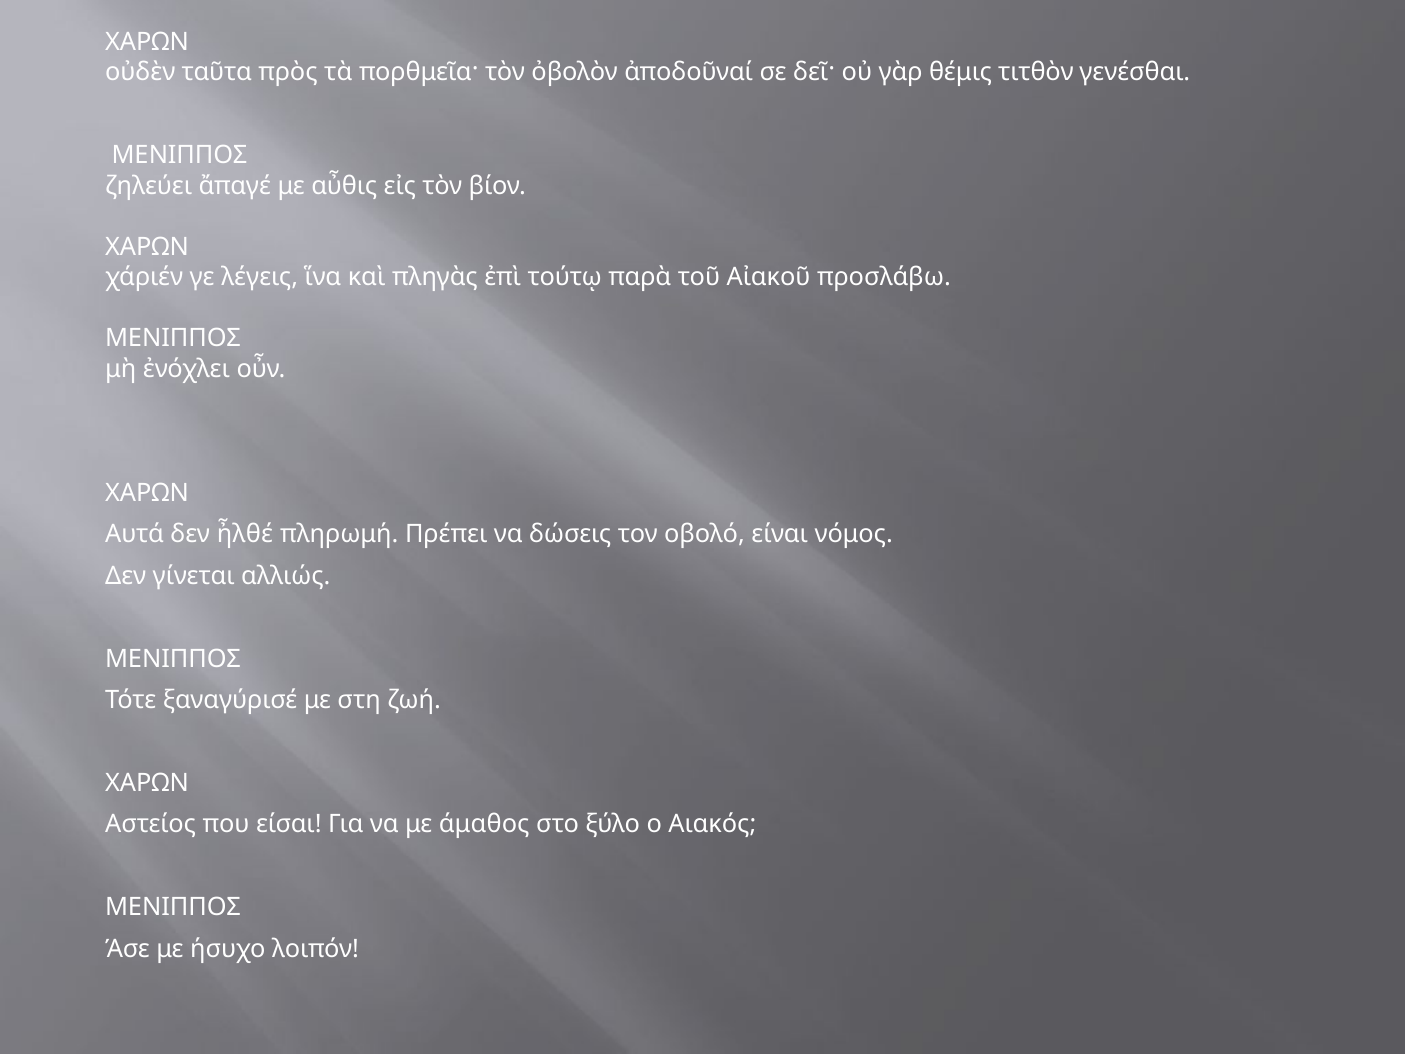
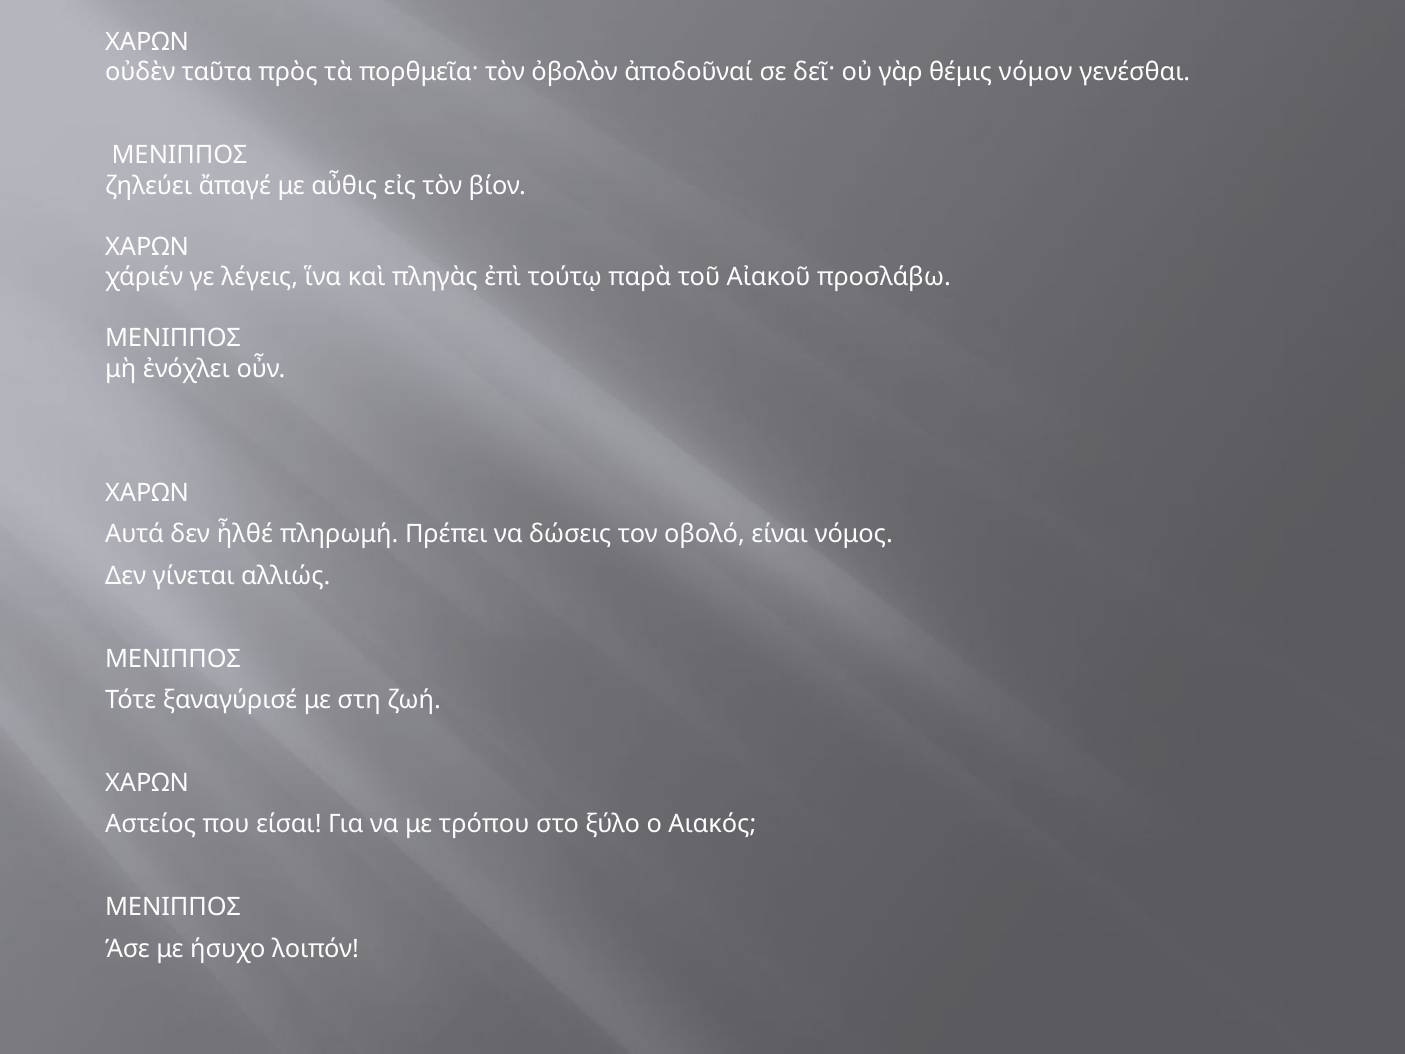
τιτθὸν: τιτθὸν -> νόμον
άμαθος: άμαθος -> τρόπου
